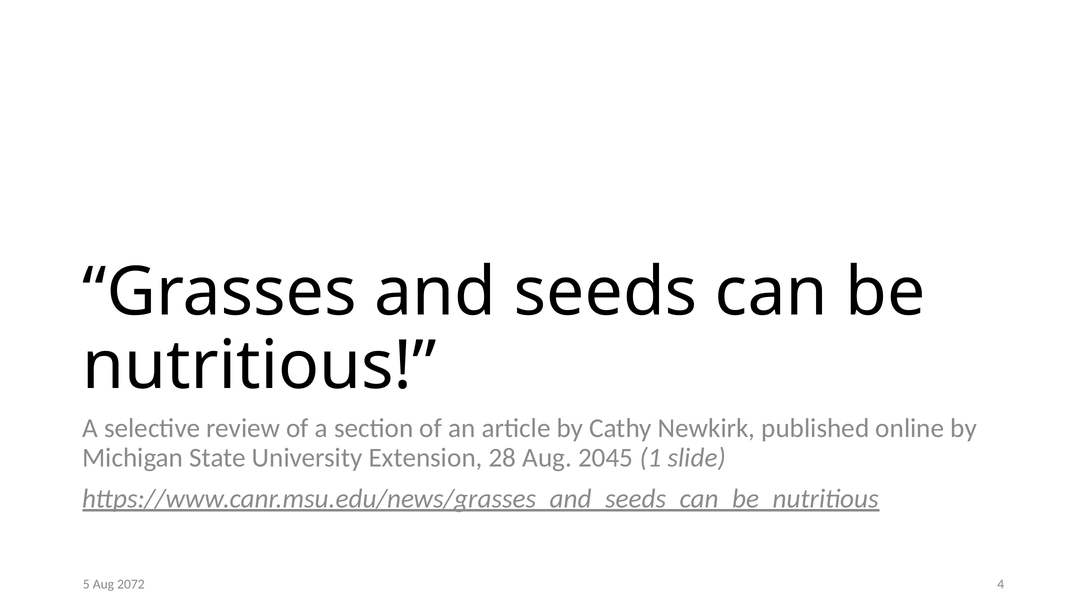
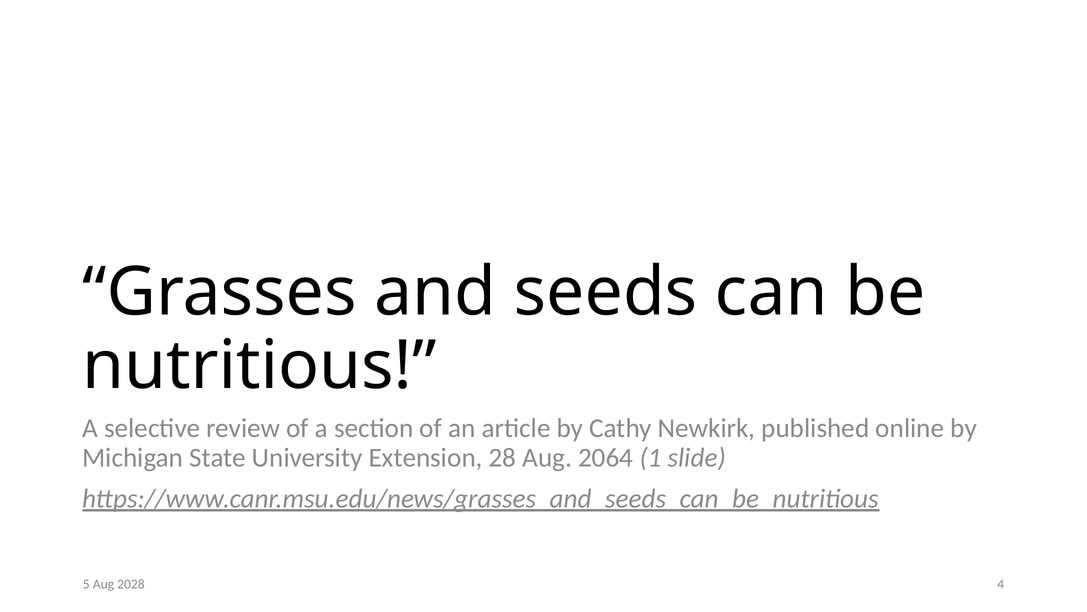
2045: 2045 -> 2064
2072: 2072 -> 2028
